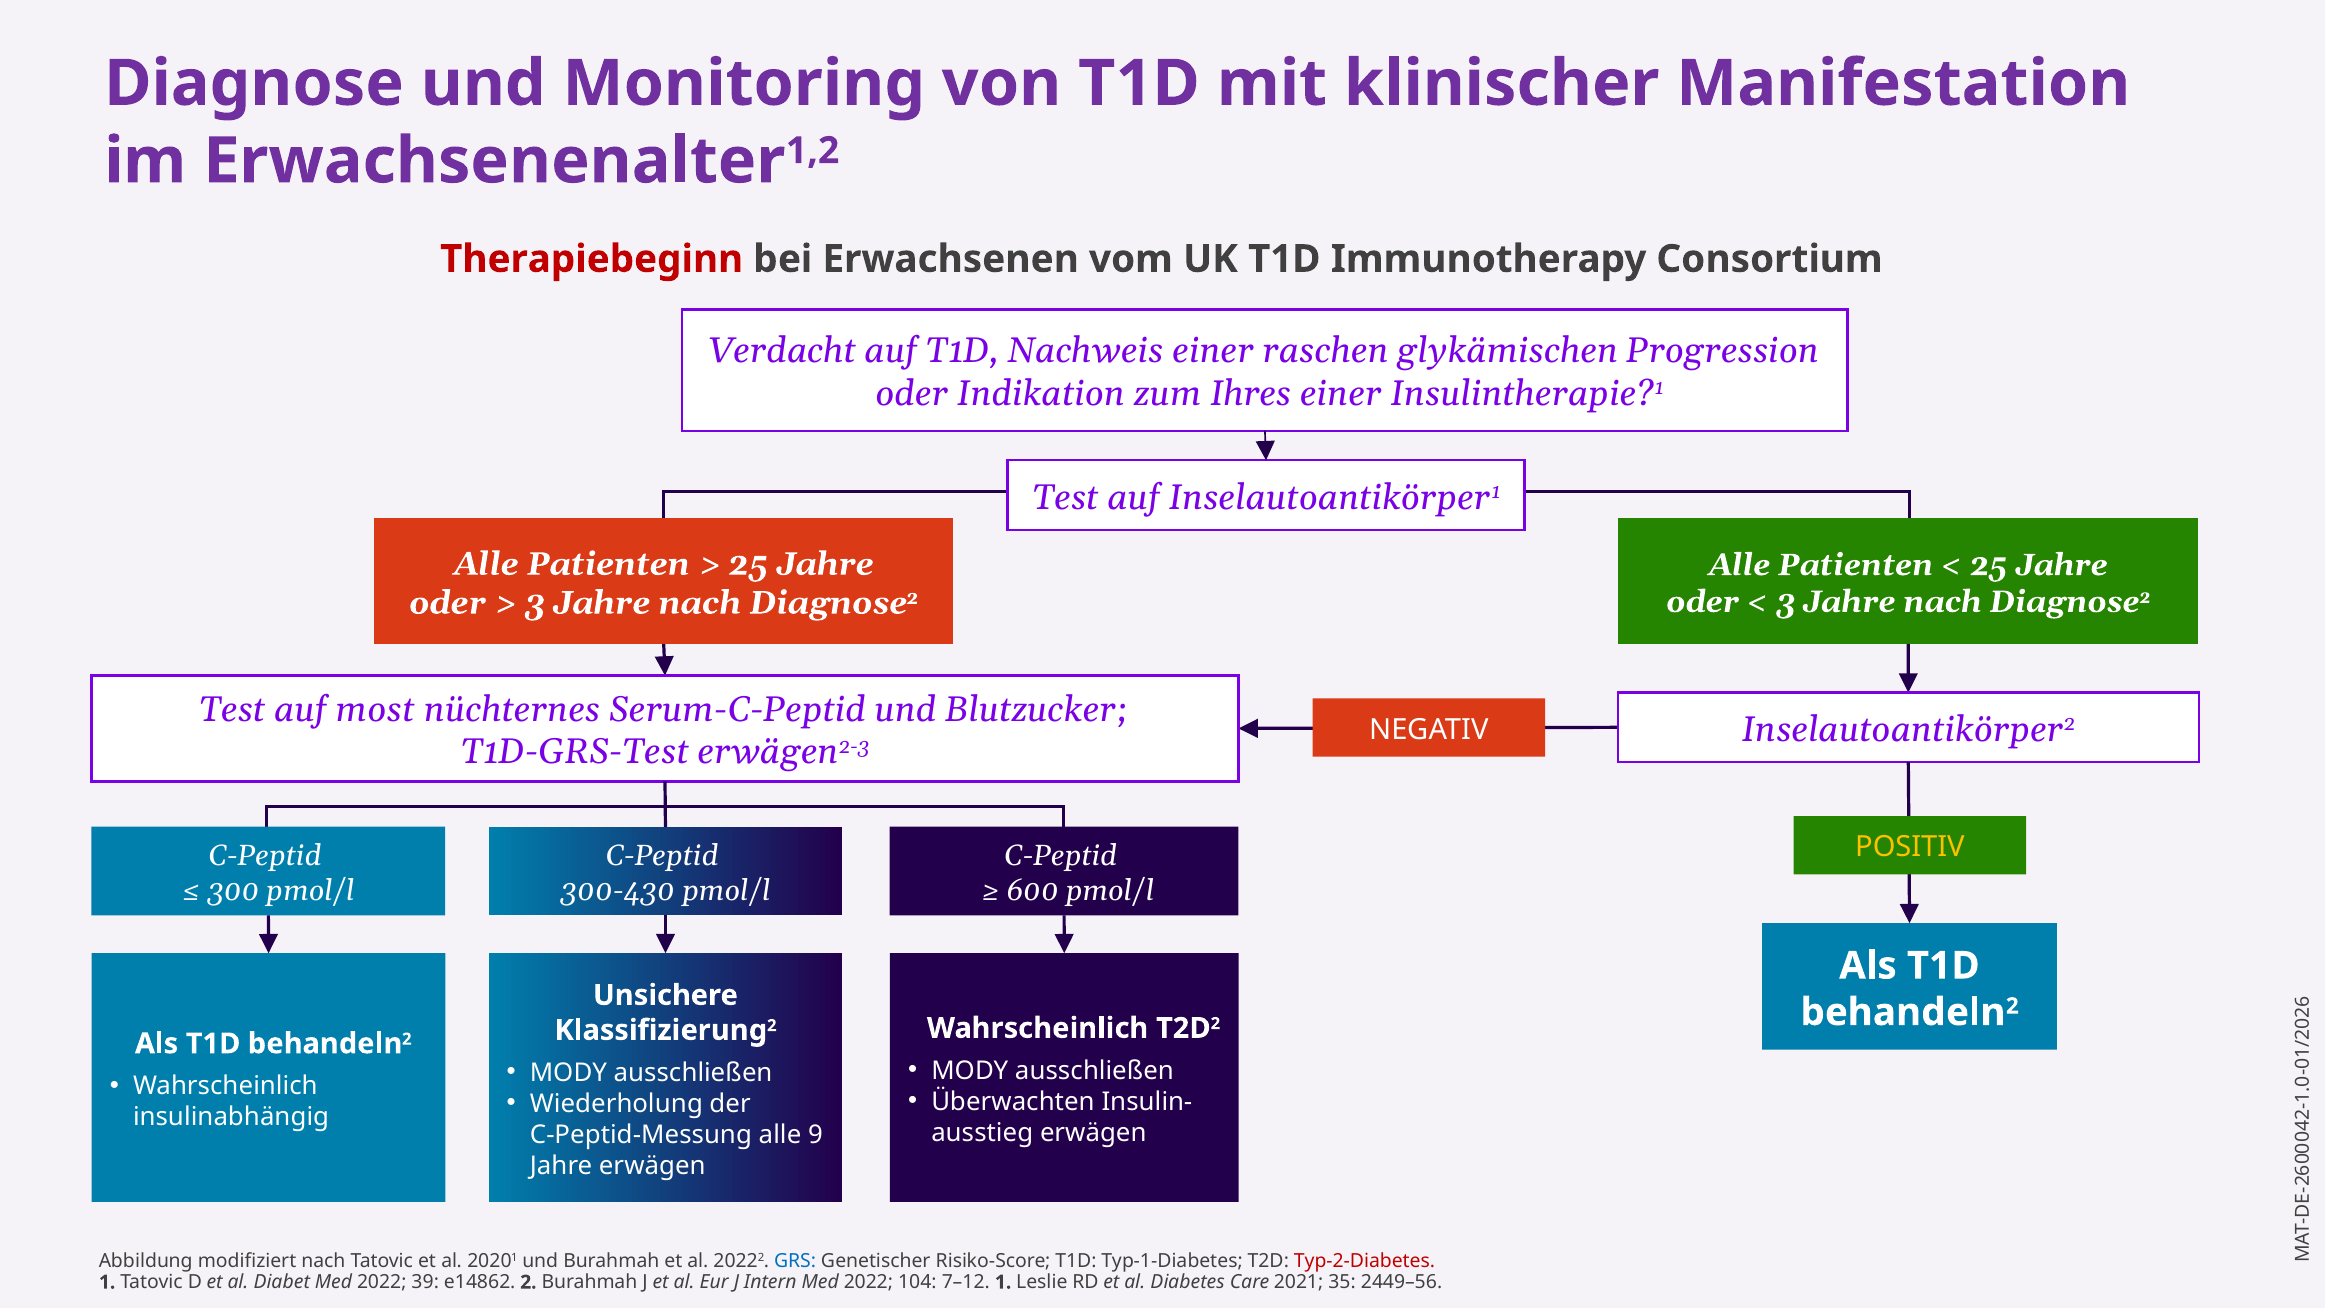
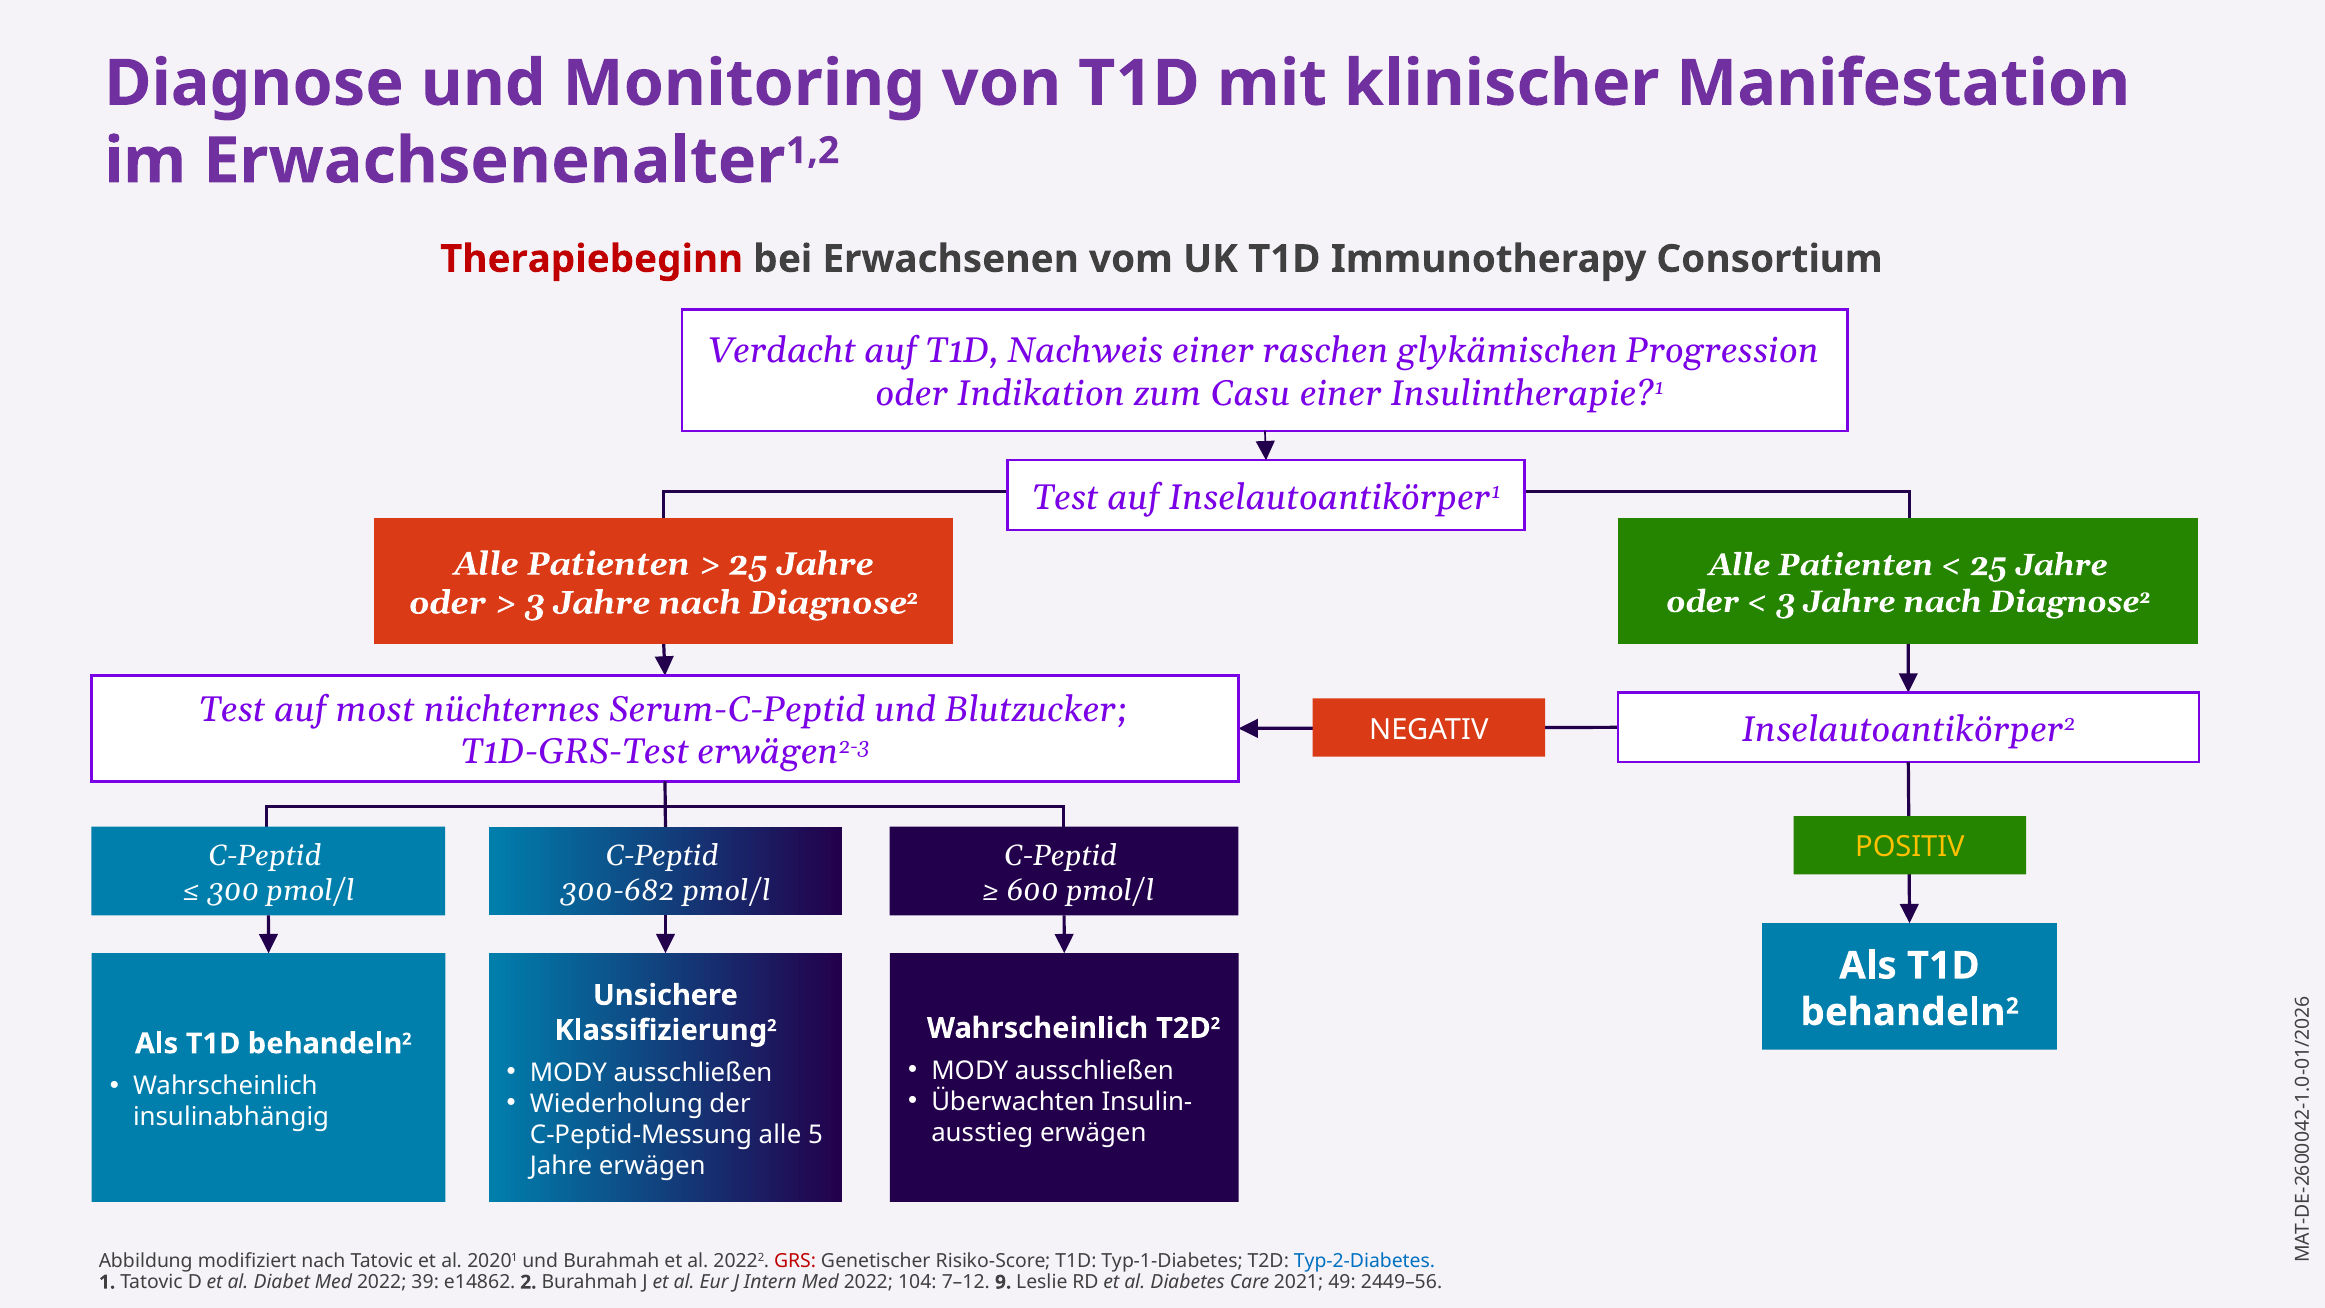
Ihres: Ihres -> Casu
300-430: 300-430 -> 300-682
9: 9 -> 5
GRS colour: blue -> red
Typ-2-Diabetes colour: red -> blue
7–12 1: 1 -> 9
35: 35 -> 49
